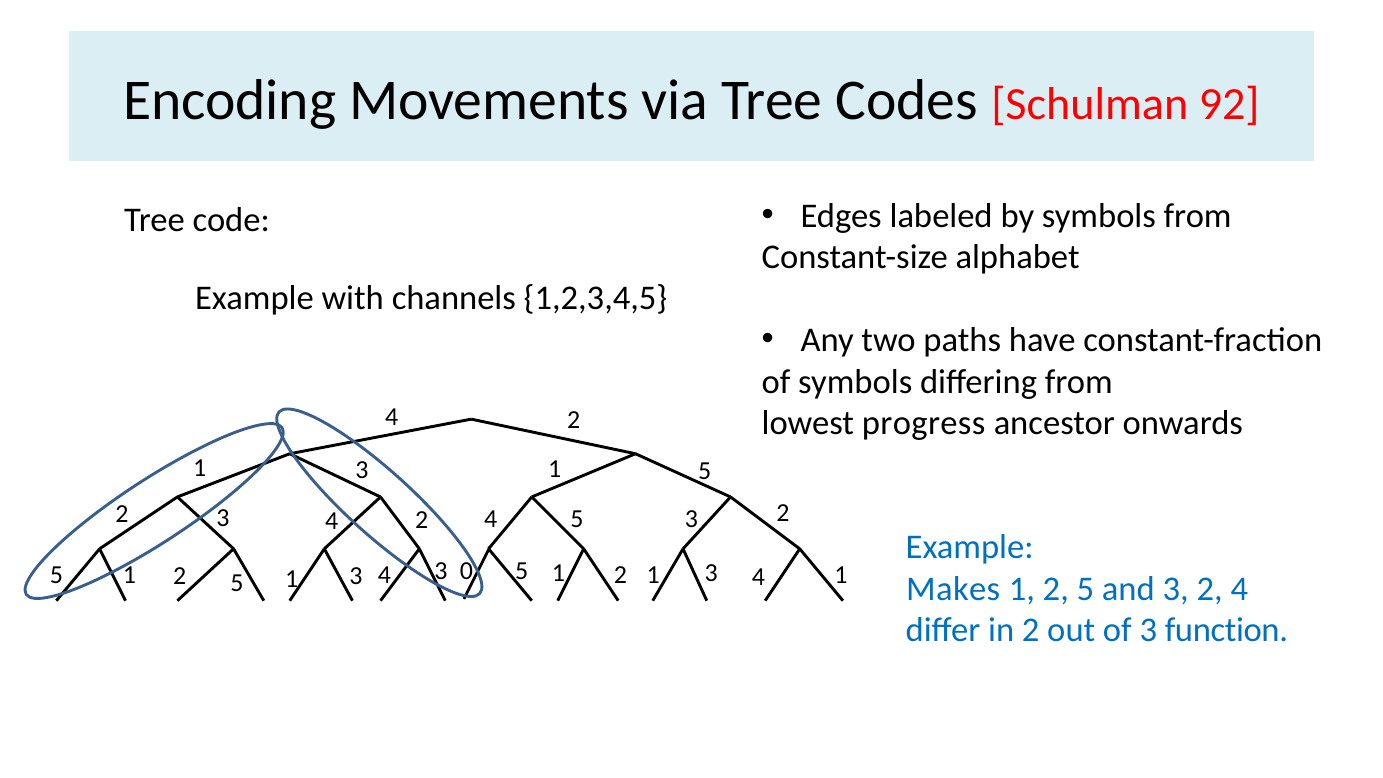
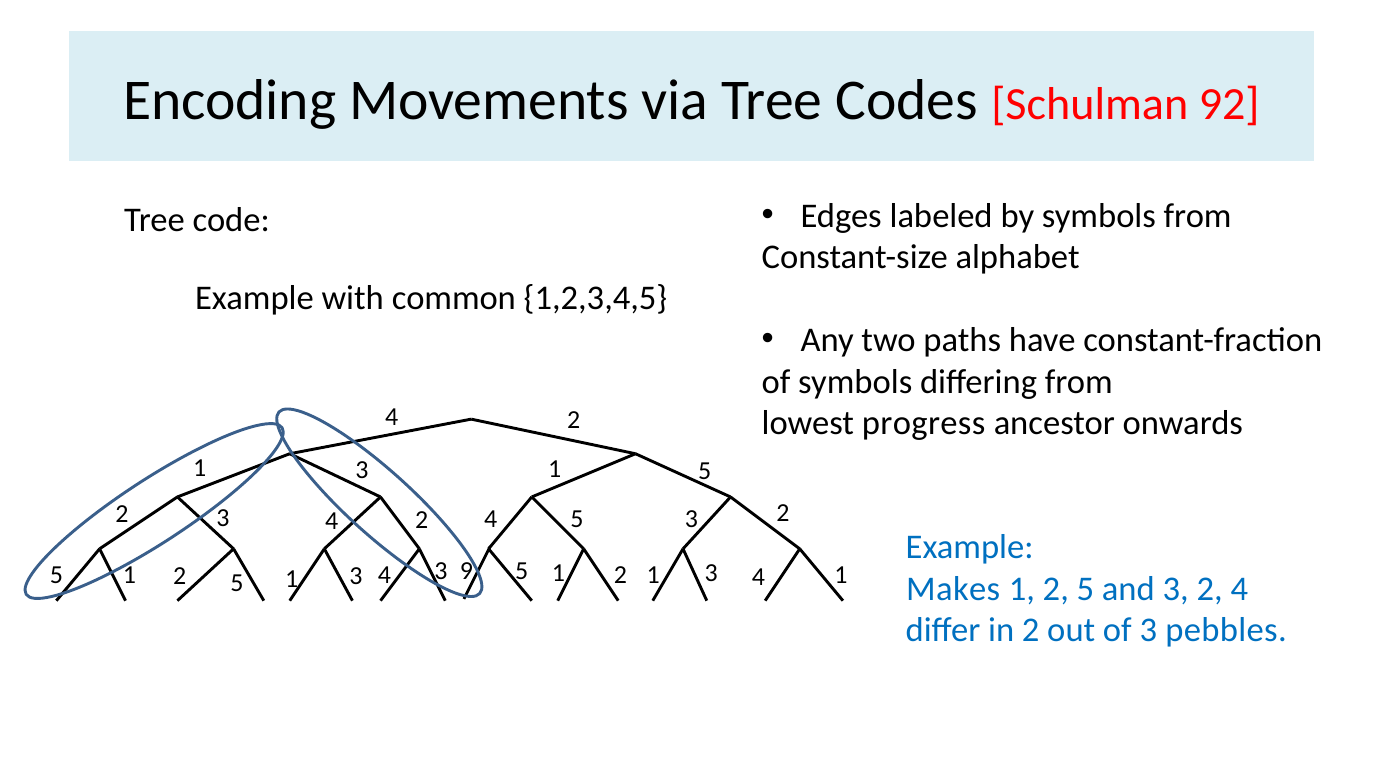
channels: channels -> common
0: 0 -> 9
function: function -> pebbles
